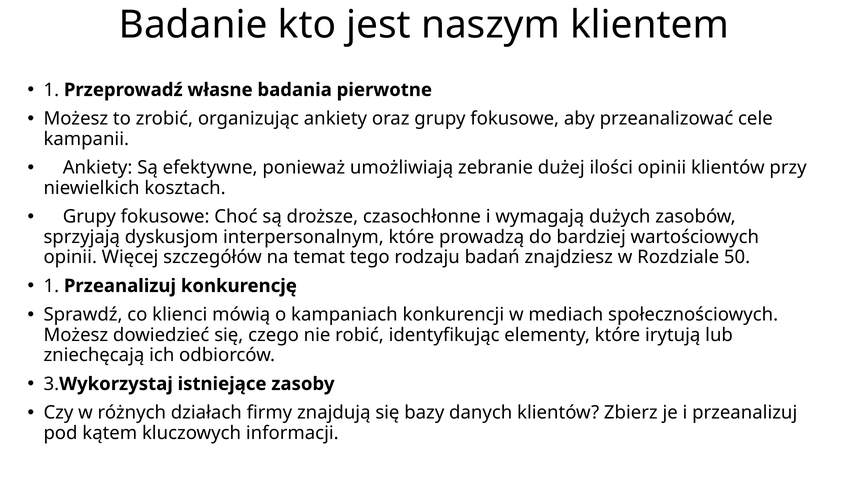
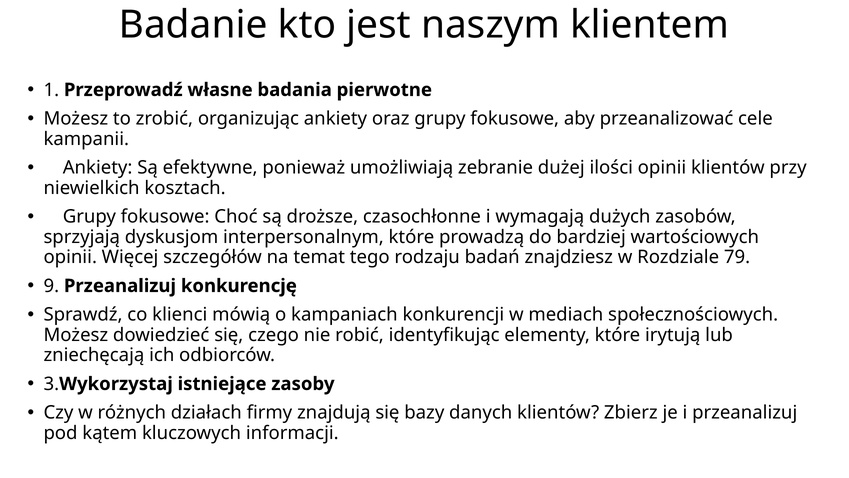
50: 50 -> 79
1 at (51, 286): 1 -> 9
